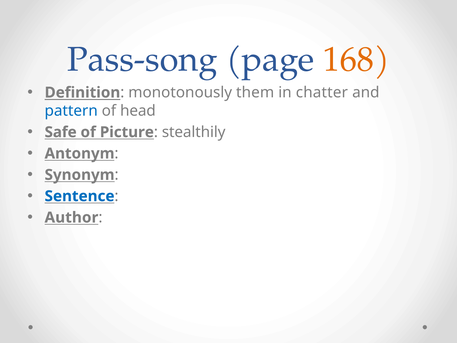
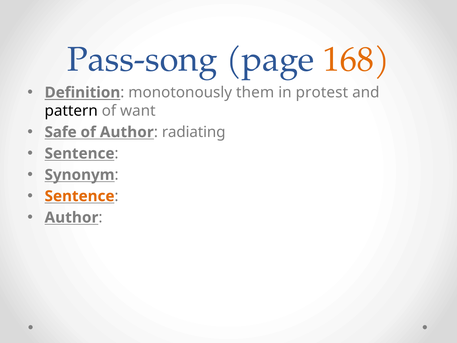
chatter: chatter -> protest
pattern colour: blue -> black
head: head -> want
of Picture: Picture -> Author
stealthily: stealthily -> radiating
Antonym at (80, 153): Antonym -> Sentence
Sentence at (80, 196) colour: blue -> orange
